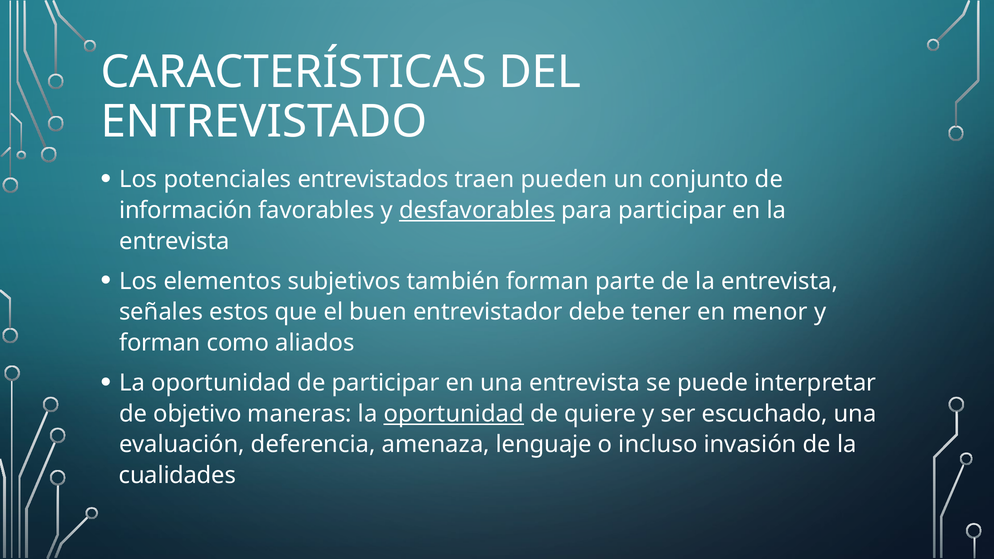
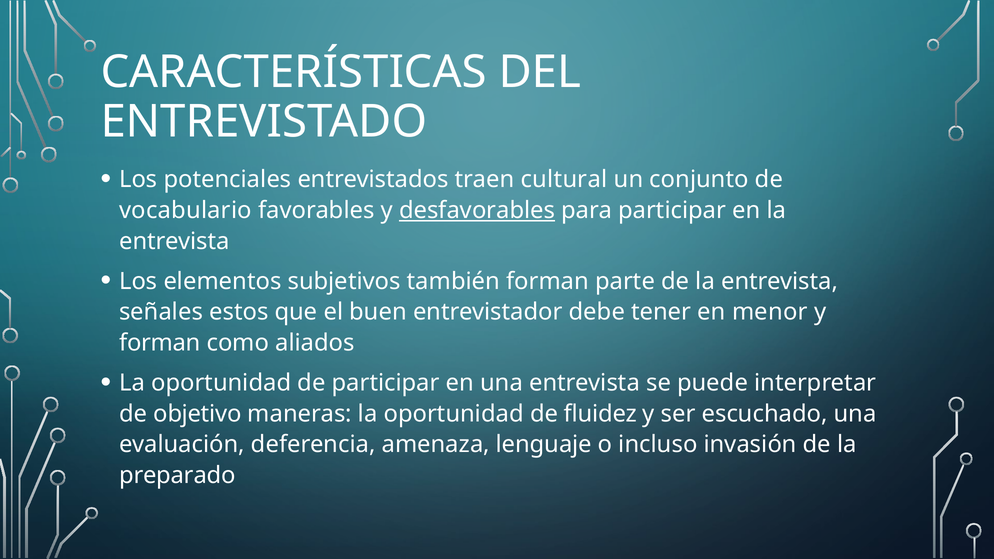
pueden: pueden -> cultural
información: información -> vocabulario
oportunidad at (454, 414) underline: present -> none
quiere: quiere -> fluidez
cualidades: cualidades -> preparado
